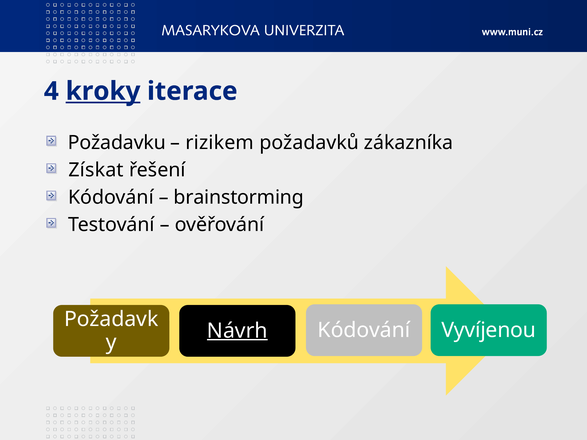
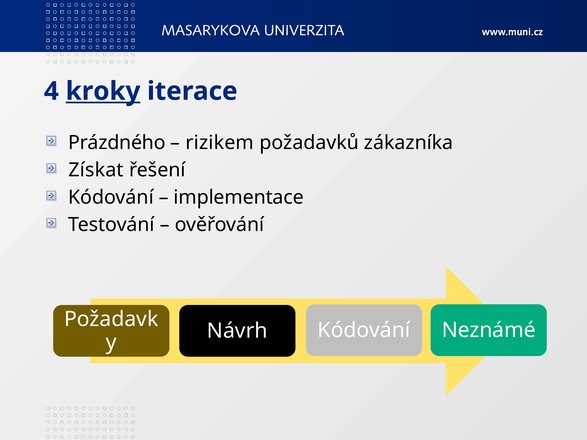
Požadavku: Požadavku -> Prázdného
brainstorming: brainstorming -> implementace
Návrh underline: present -> none
Vyvíjenou: Vyvíjenou -> Neznámé
